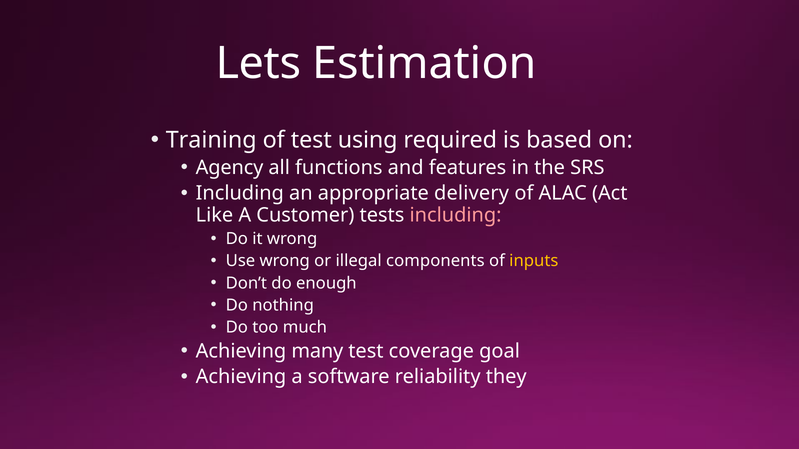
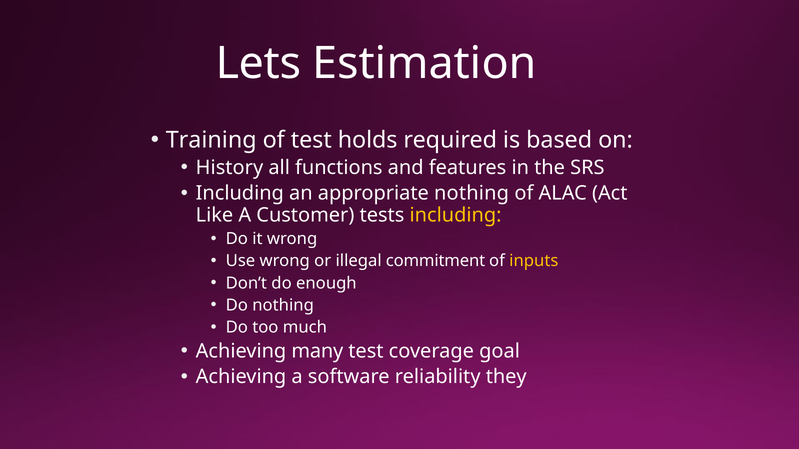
using: using -> holds
Agency: Agency -> History
appropriate delivery: delivery -> nothing
including at (456, 215) colour: pink -> yellow
components: components -> commitment
